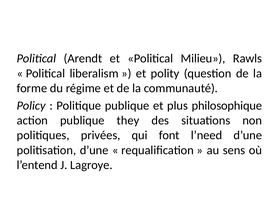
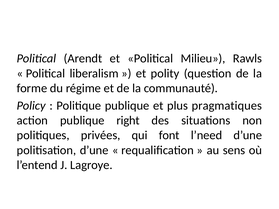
philosophique: philosophique -> pragmatiques
they: they -> right
